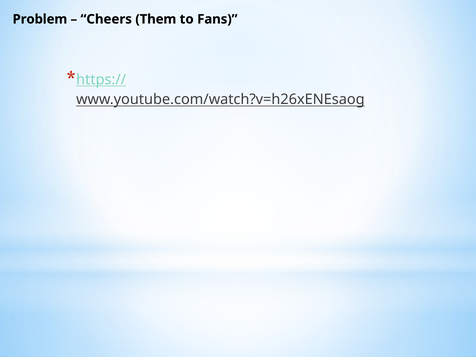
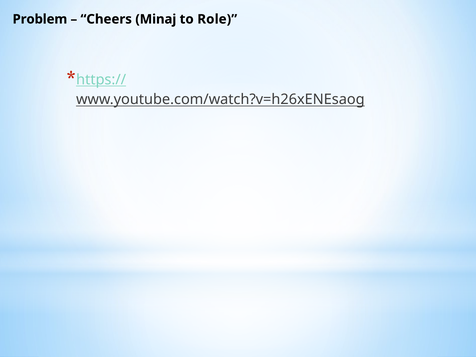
Them: Them -> Minaj
Fans: Fans -> Role
